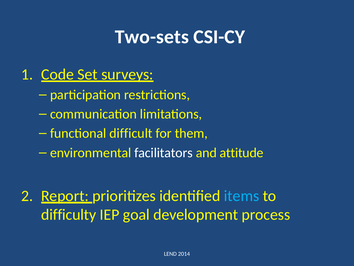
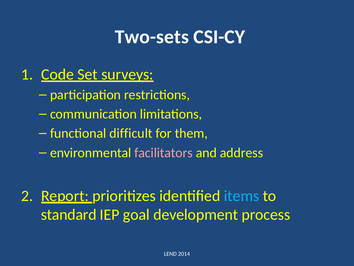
facilitators colour: white -> pink
attitude: attitude -> address
difficulty: difficulty -> standard
